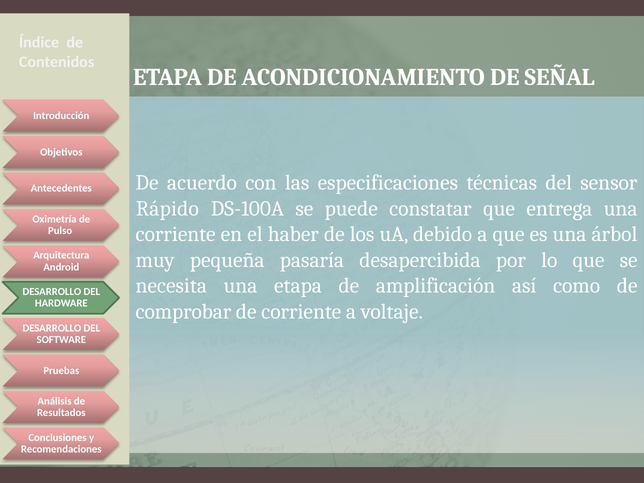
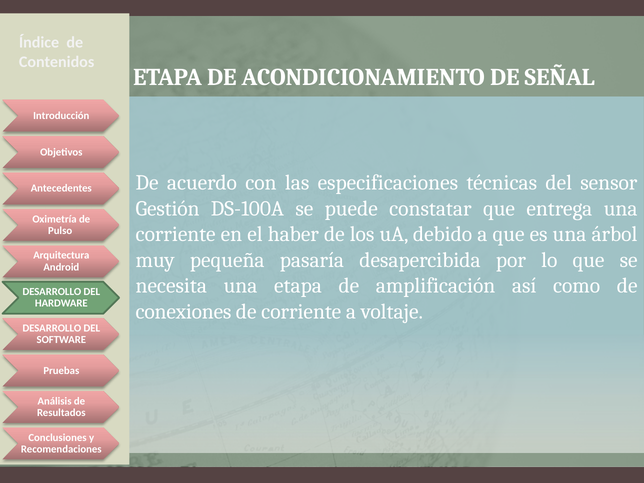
Rápido: Rápido -> Gestión
comprobar: comprobar -> conexiones
